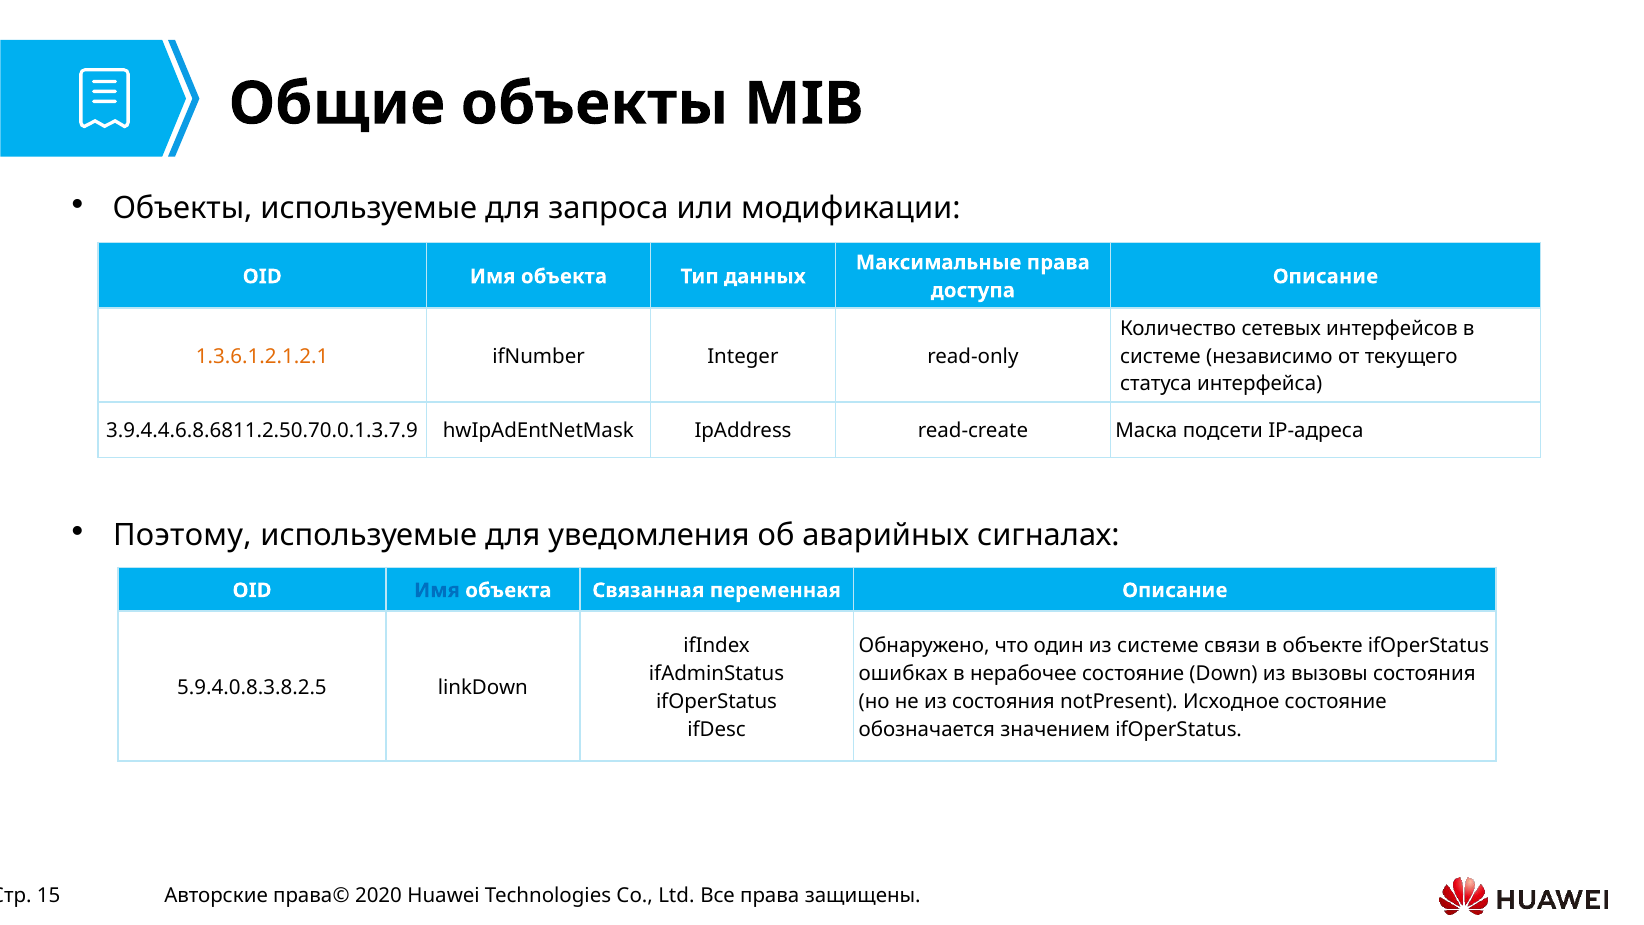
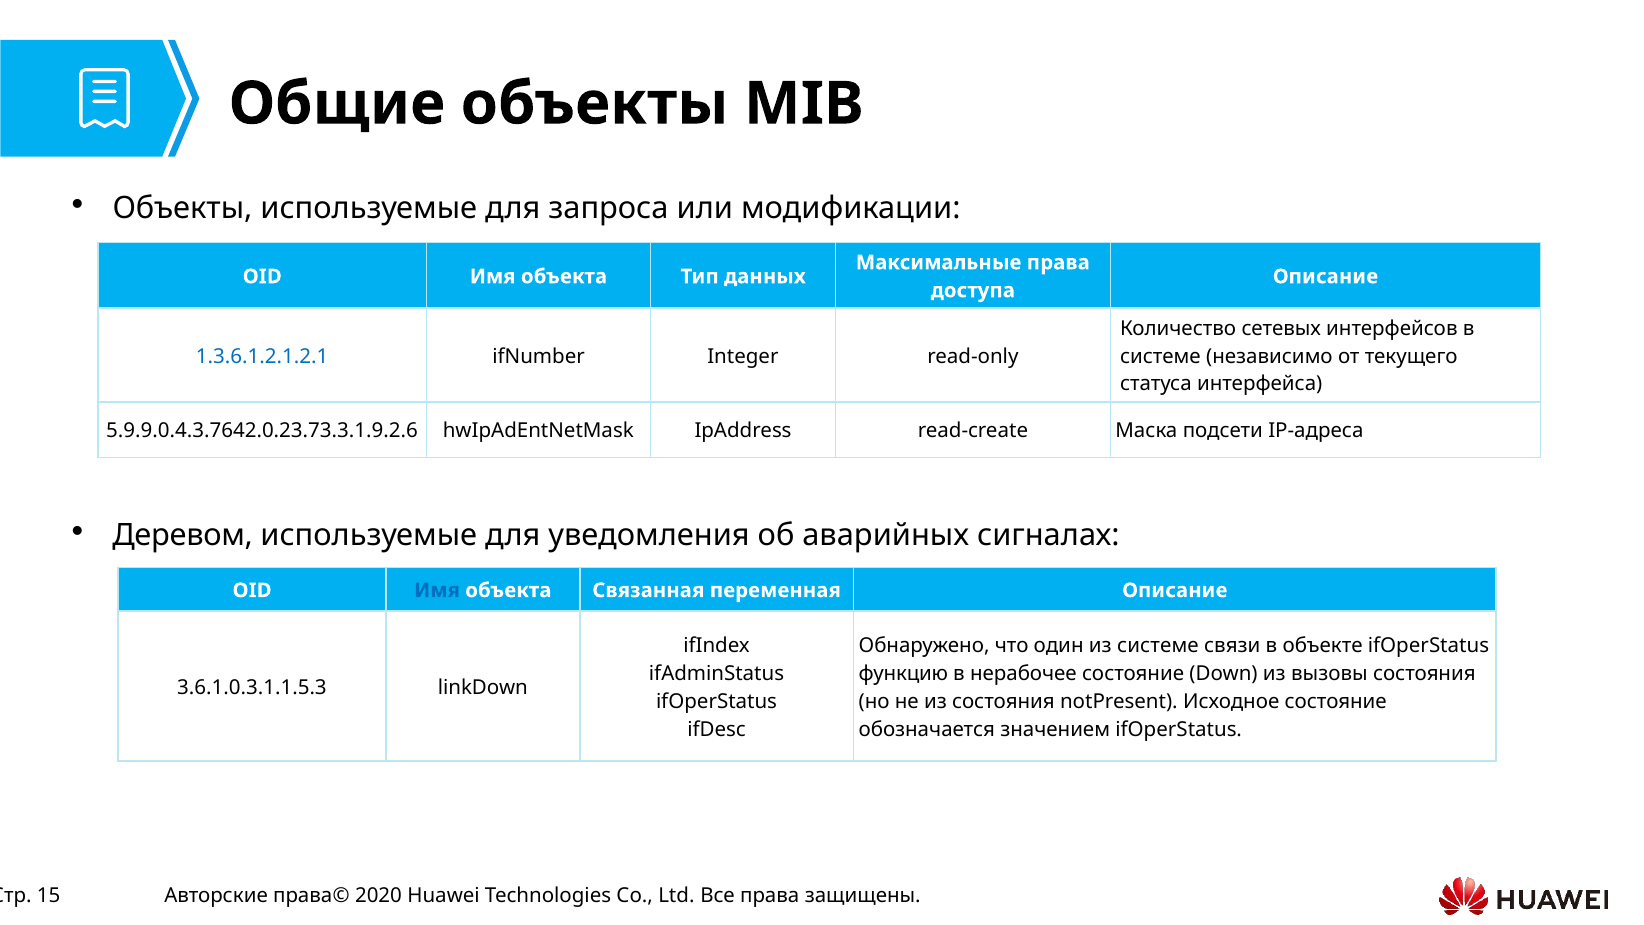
1.3.6.1.2.1.2.1 colour: orange -> blue
3.9.4.4.6.8.6811.2.50.70.0.1.3.7.9: 3.9.4.4.6.8.6811.2.50.70.0.1.3.7.9 -> 5.9.9.0.4.3.7642.0.23.73.3.1.9.2.6
Поэтому: Поэтому -> Деревом
ошибках: ошибках -> функцию
5.9.4.0.8.3.8.2.5: 5.9.4.0.8.3.8.2.5 -> 3.6.1.0.3.1.1.5.3
